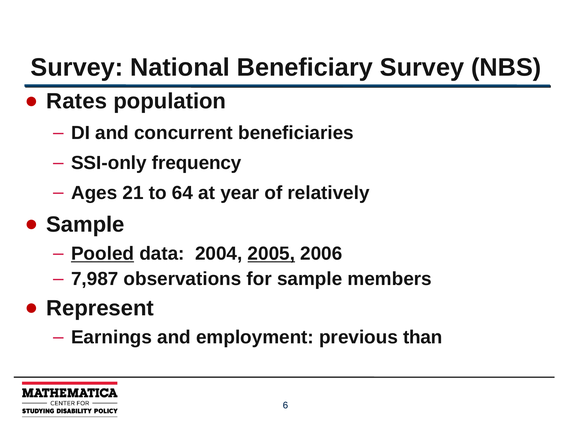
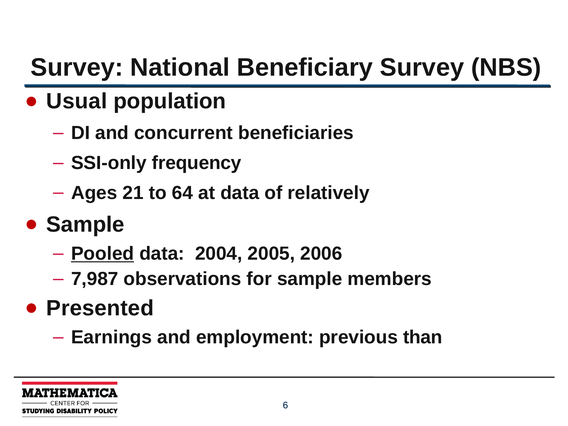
Rates: Rates -> Usual
at year: year -> data
2005 underline: present -> none
Represent: Represent -> Presented
